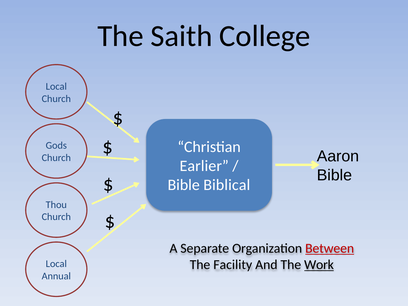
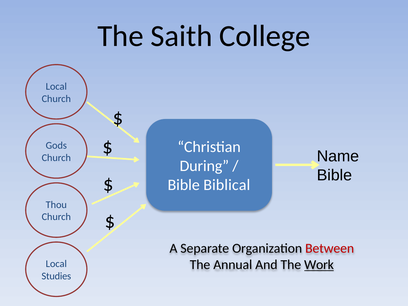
Aaron: Aaron -> Name
Earlier: Earlier -> During
Between underline: present -> none
Facility: Facility -> Annual
Annual: Annual -> Studies
